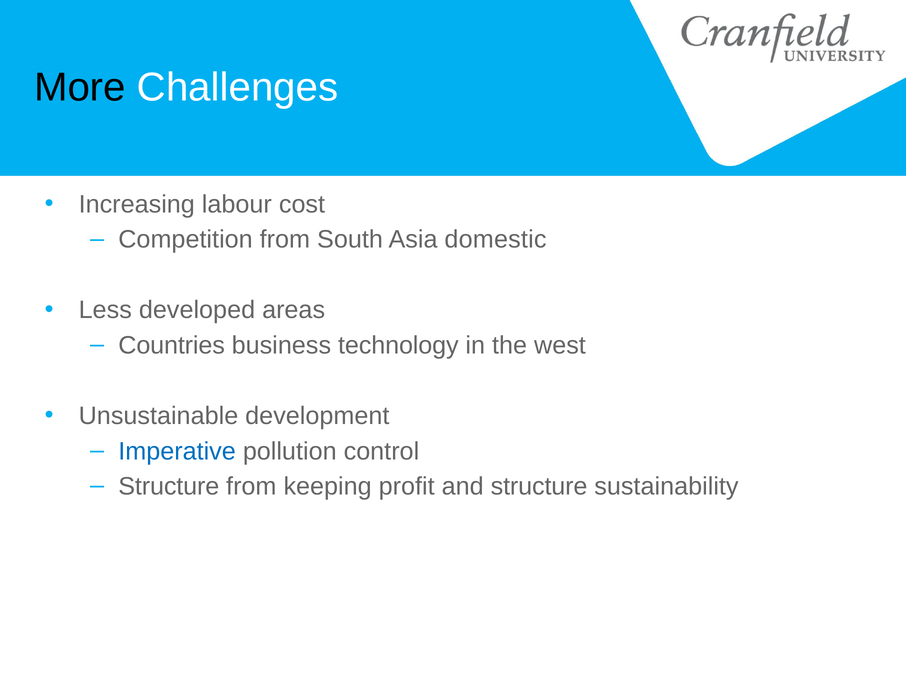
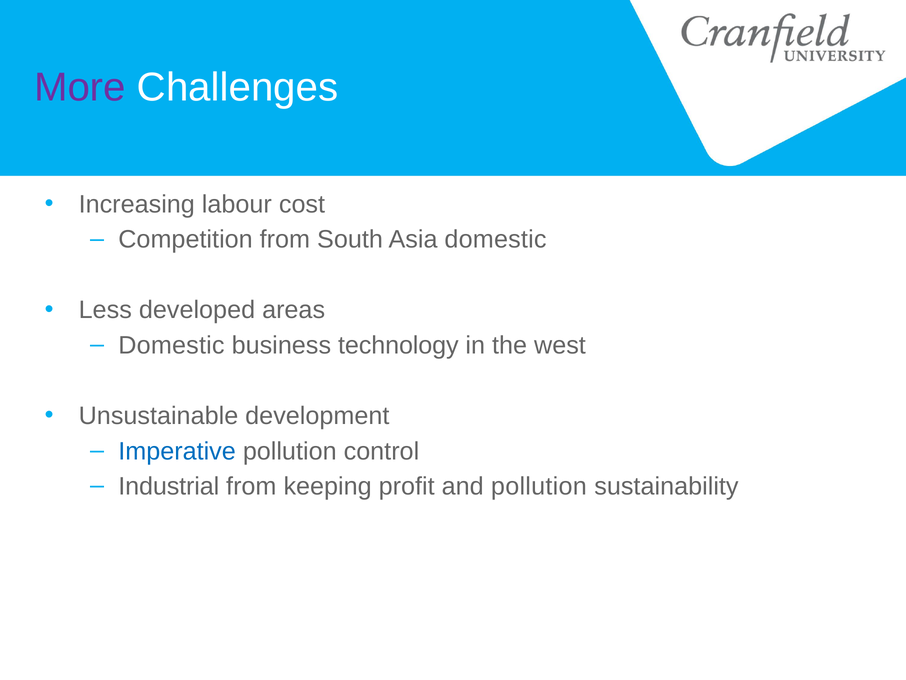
More colour: black -> purple
Countries at (172, 345): Countries -> Domestic
Structure at (169, 486): Structure -> Industrial
and structure: structure -> pollution
